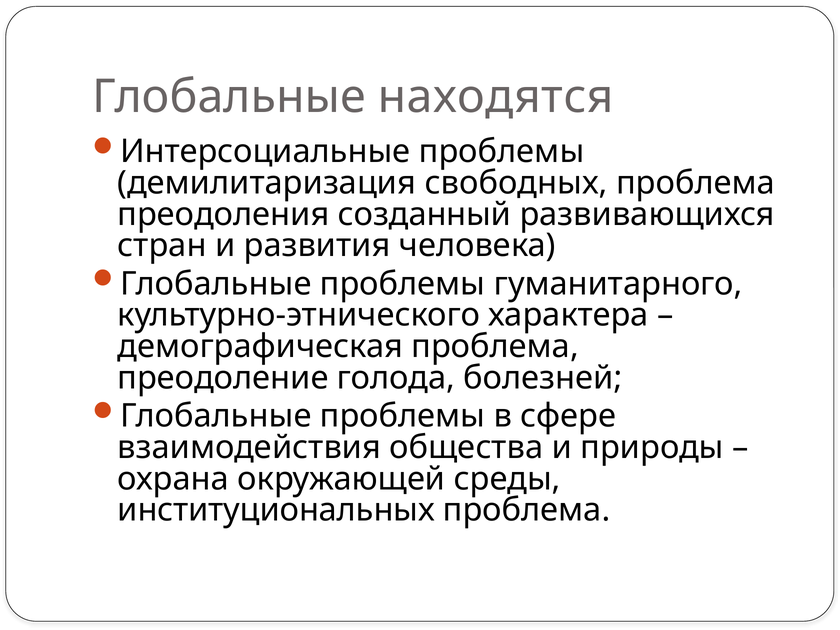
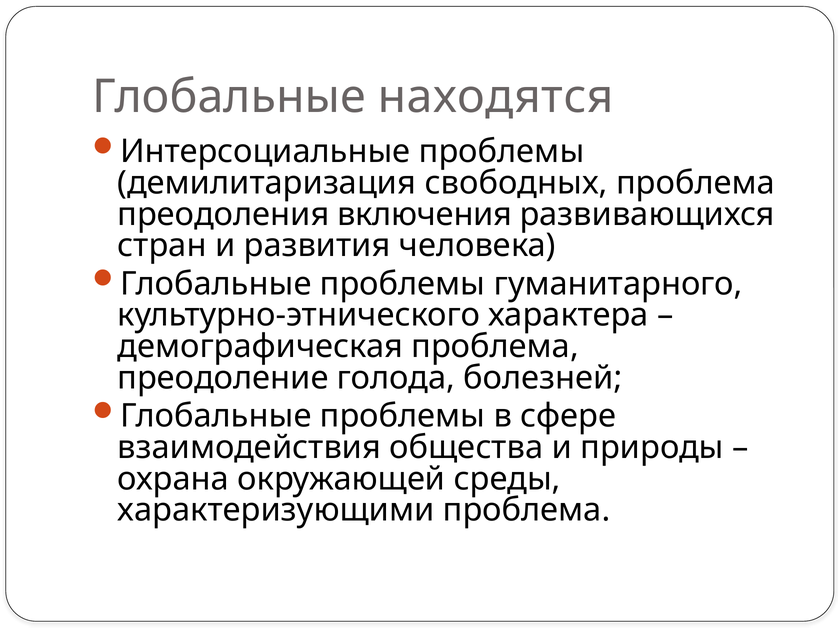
созданный: созданный -> включения
институциональных: институциональных -> характеризующими
